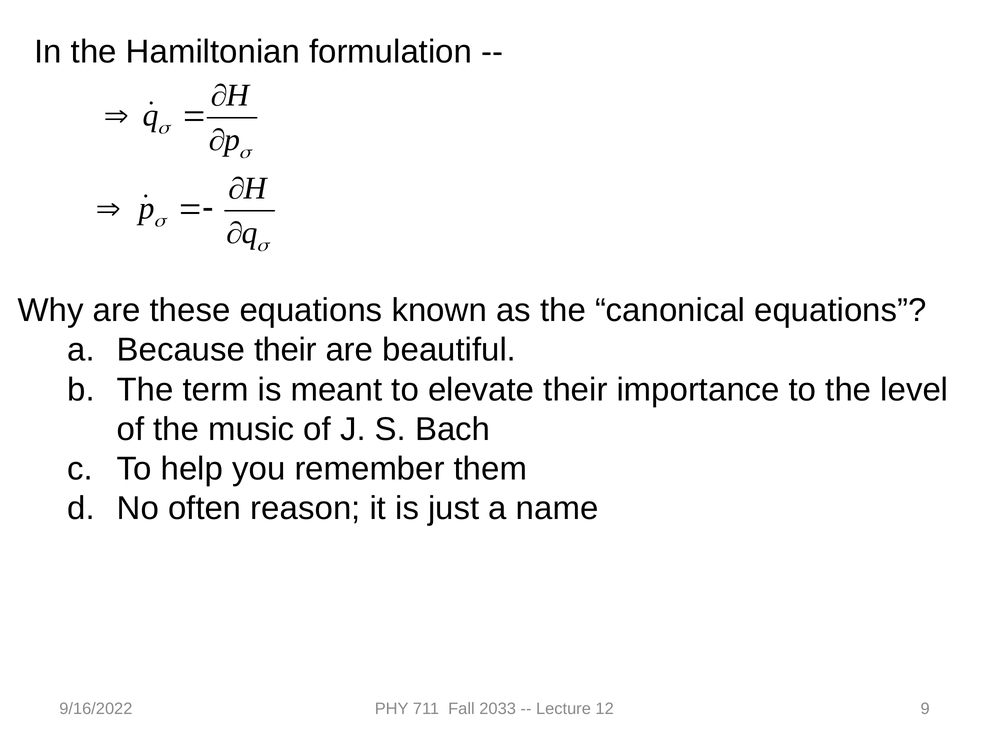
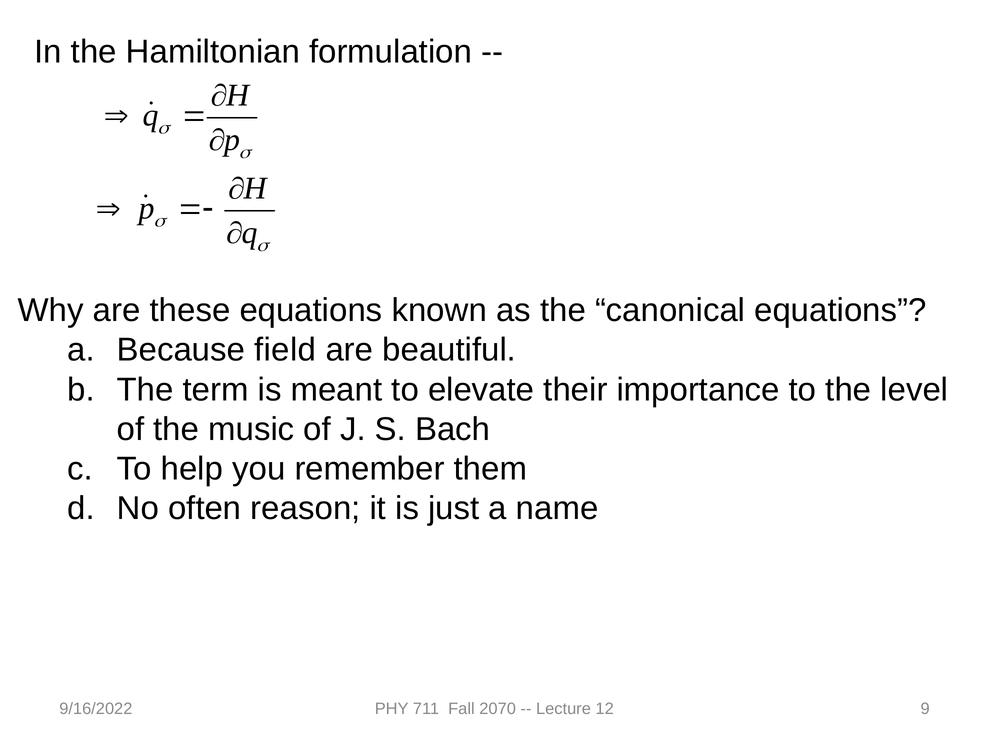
Because their: their -> field
2033: 2033 -> 2070
